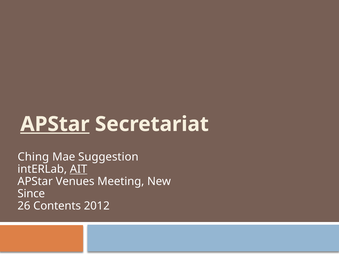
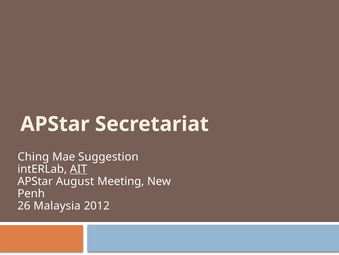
APStar at (55, 124) underline: present -> none
Venues: Venues -> August
Since: Since -> Penh
Contents: Contents -> Malaysia
